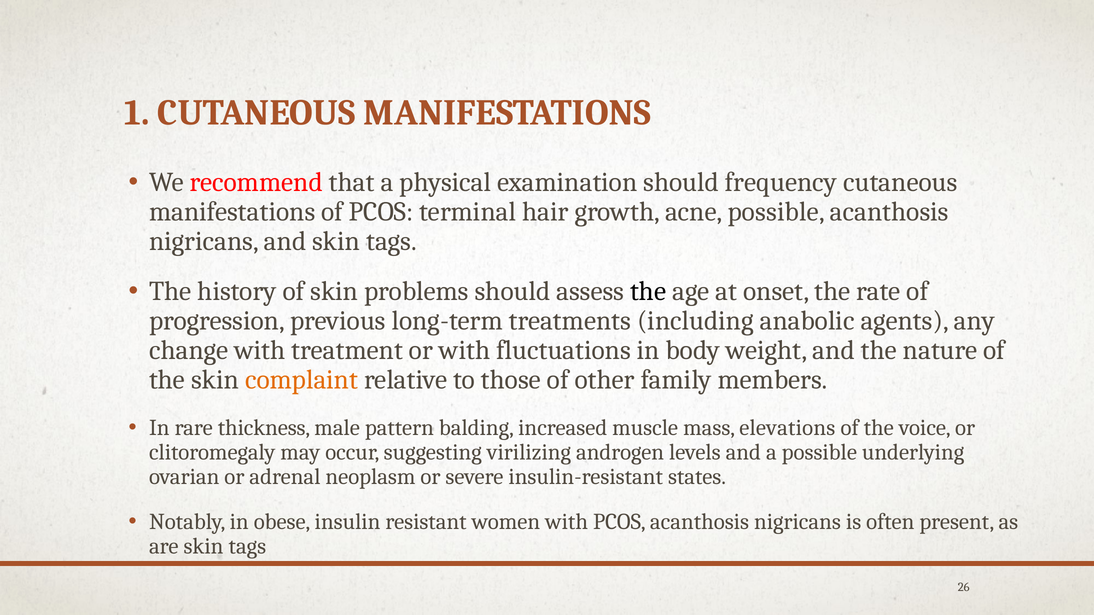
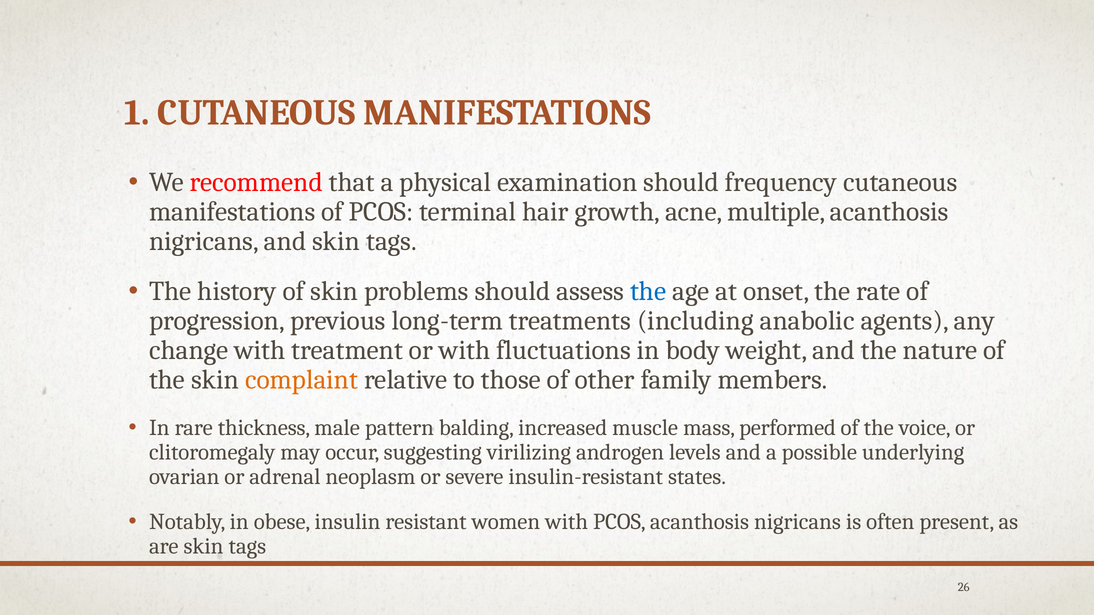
acne possible: possible -> multiple
the at (648, 292) colour: black -> blue
elevations: elevations -> performed
